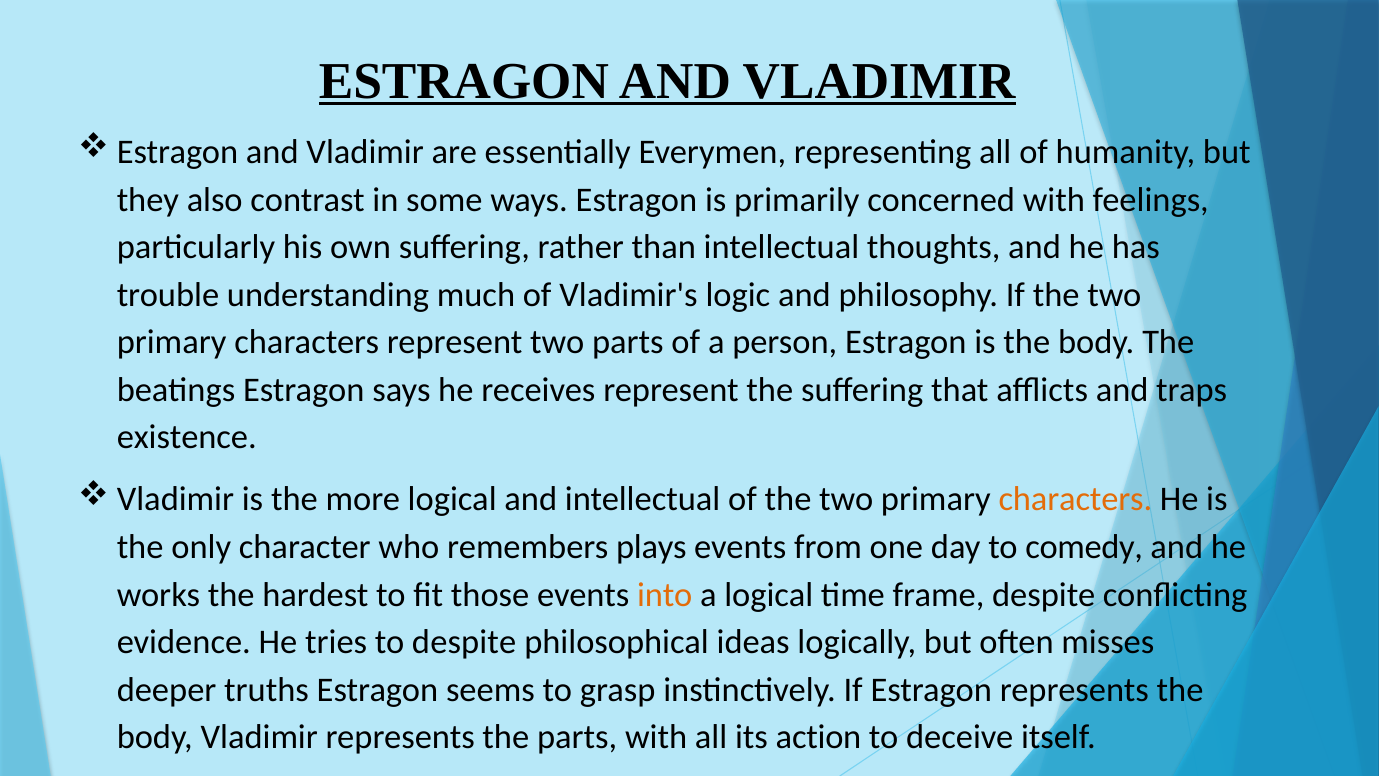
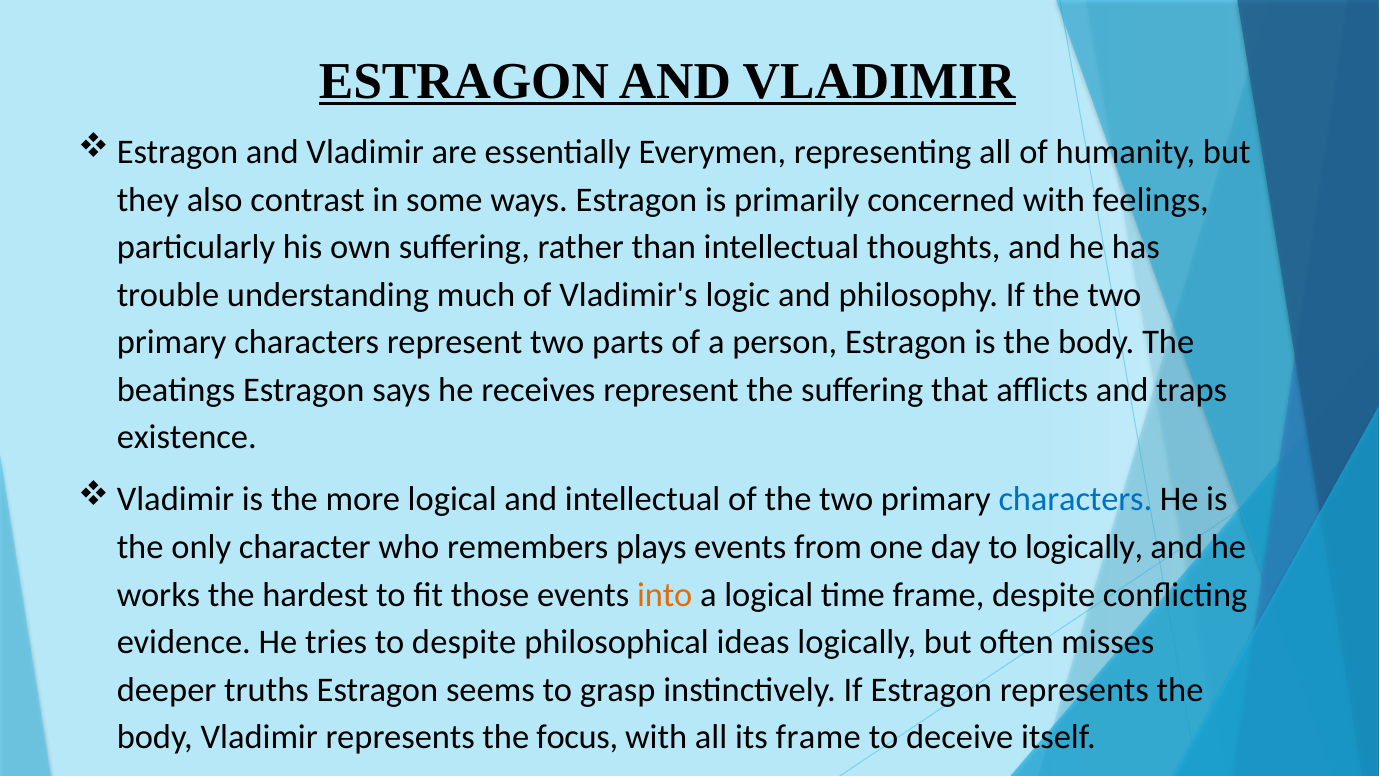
characters at (1075, 499) colour: orange -> blue
to comedy: comedy -> logically
the parts: parts -> focus
its action: action -> frame
